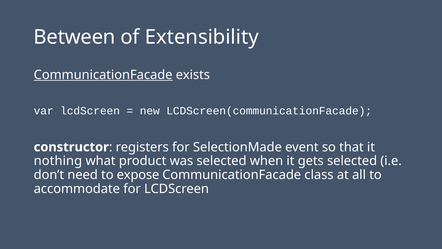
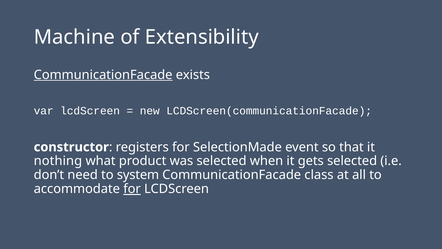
Between: Between -> Machine
expose: expose -> system
for at (132, 189) underline: none -> present
